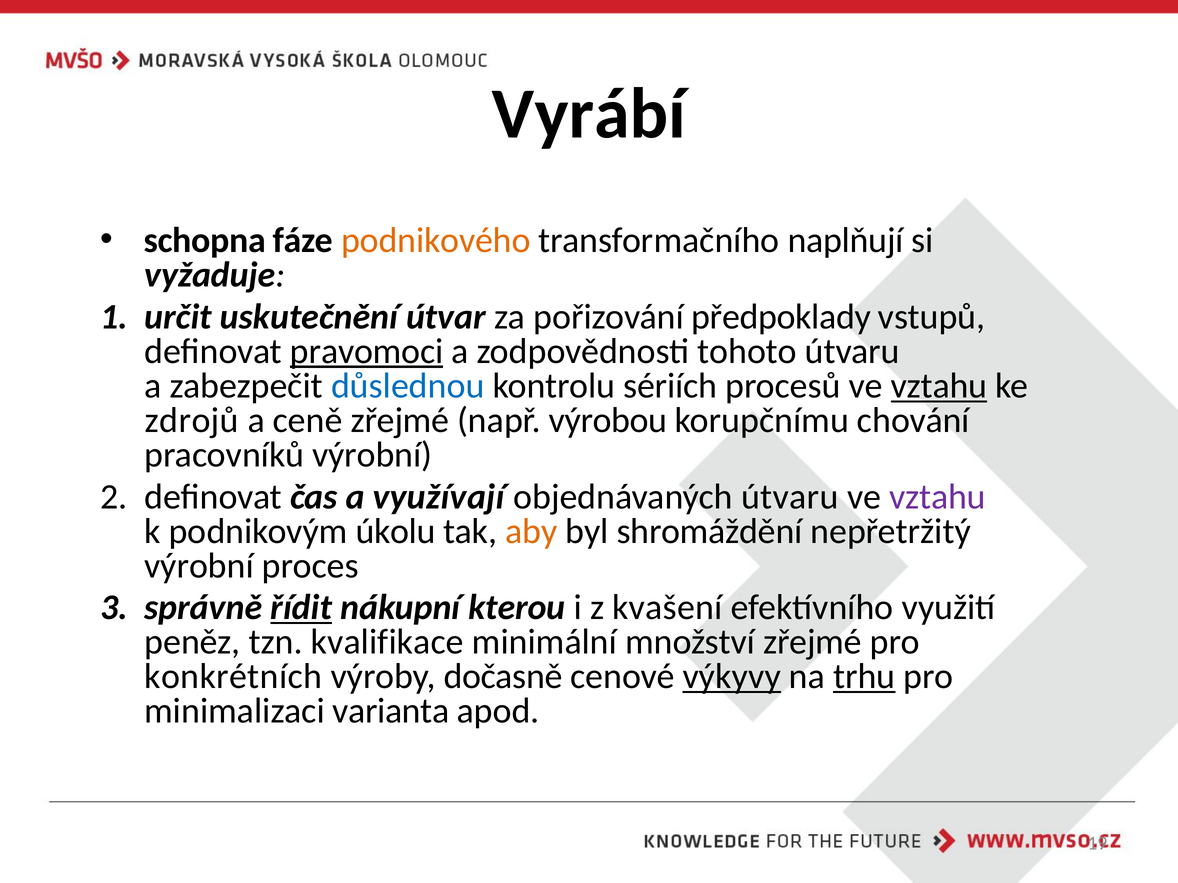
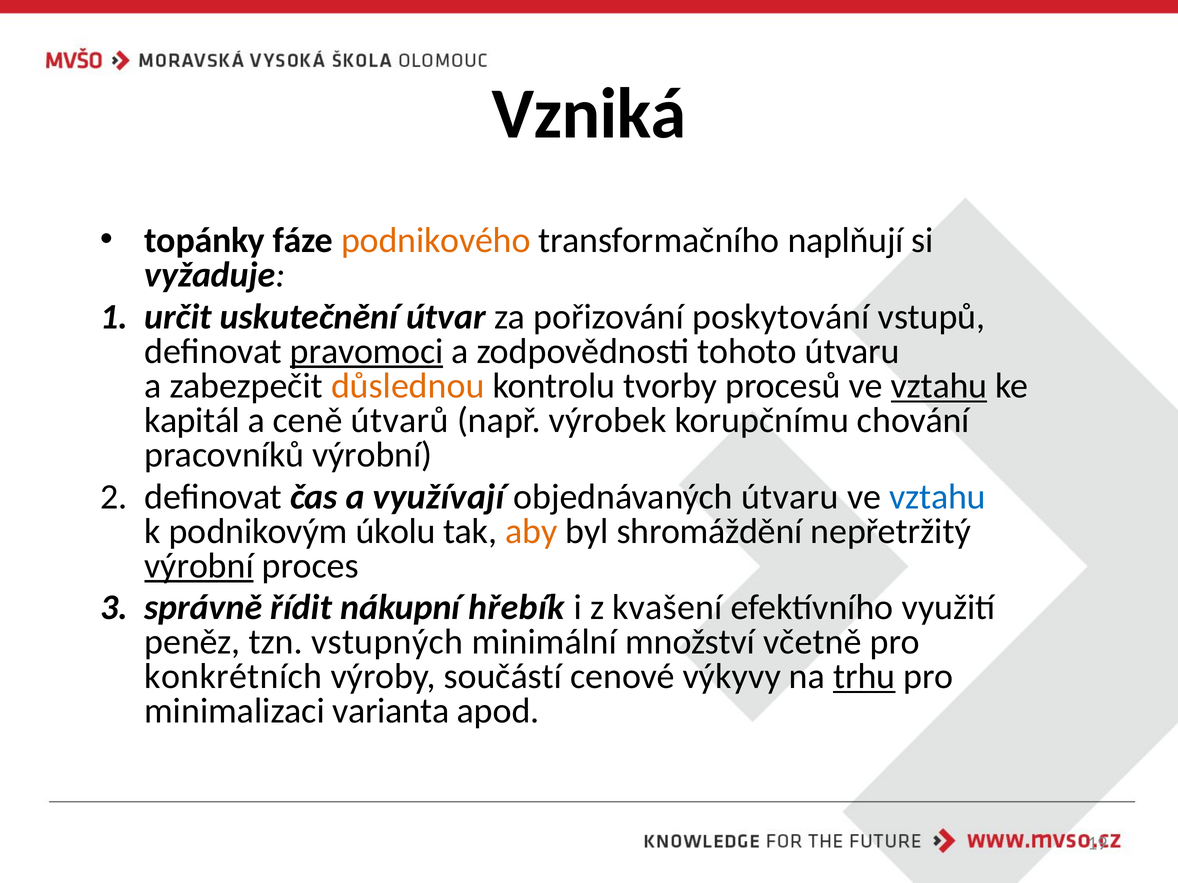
Vyrábí: Vyrábí -> Vzniká
schopna: schopna -> topánky
předpoklady: předpoklady -> poskytování
důslednou colour: blue -> orange
sériích: sériích -> tvorby
zdrojů: zdrojů -> kapitál
ceně zřejmé: zřejmé -> útvarů
výrobou: výrobou -> výrobek
vztahu at (937, 497) colour: purple -> blue
výrobní at (199, 566) underline: none -> present
řídit underline: present -> none
kterou: kterou -> hřebík
kvalifikace: kvalifikace -> vstupných
množství zřejmé: zřejmé -> včetně
dočasně: dočasně -> součástí
výkyvy underline: present -> none
